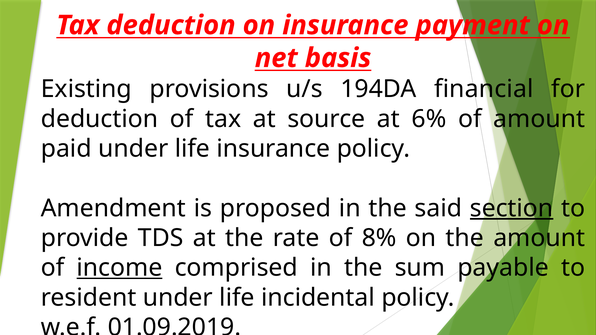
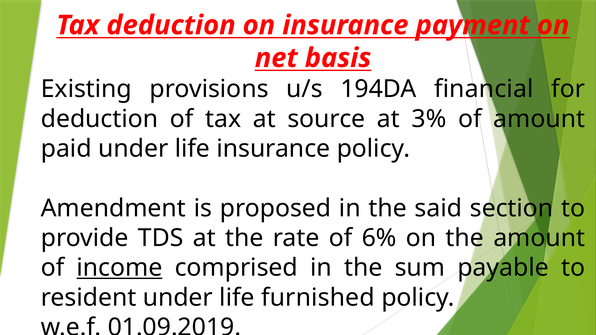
6%: 6% -> 3%
section underline: present -> none
8%: 8% -> 6%
incidental: incidental -> furnished
